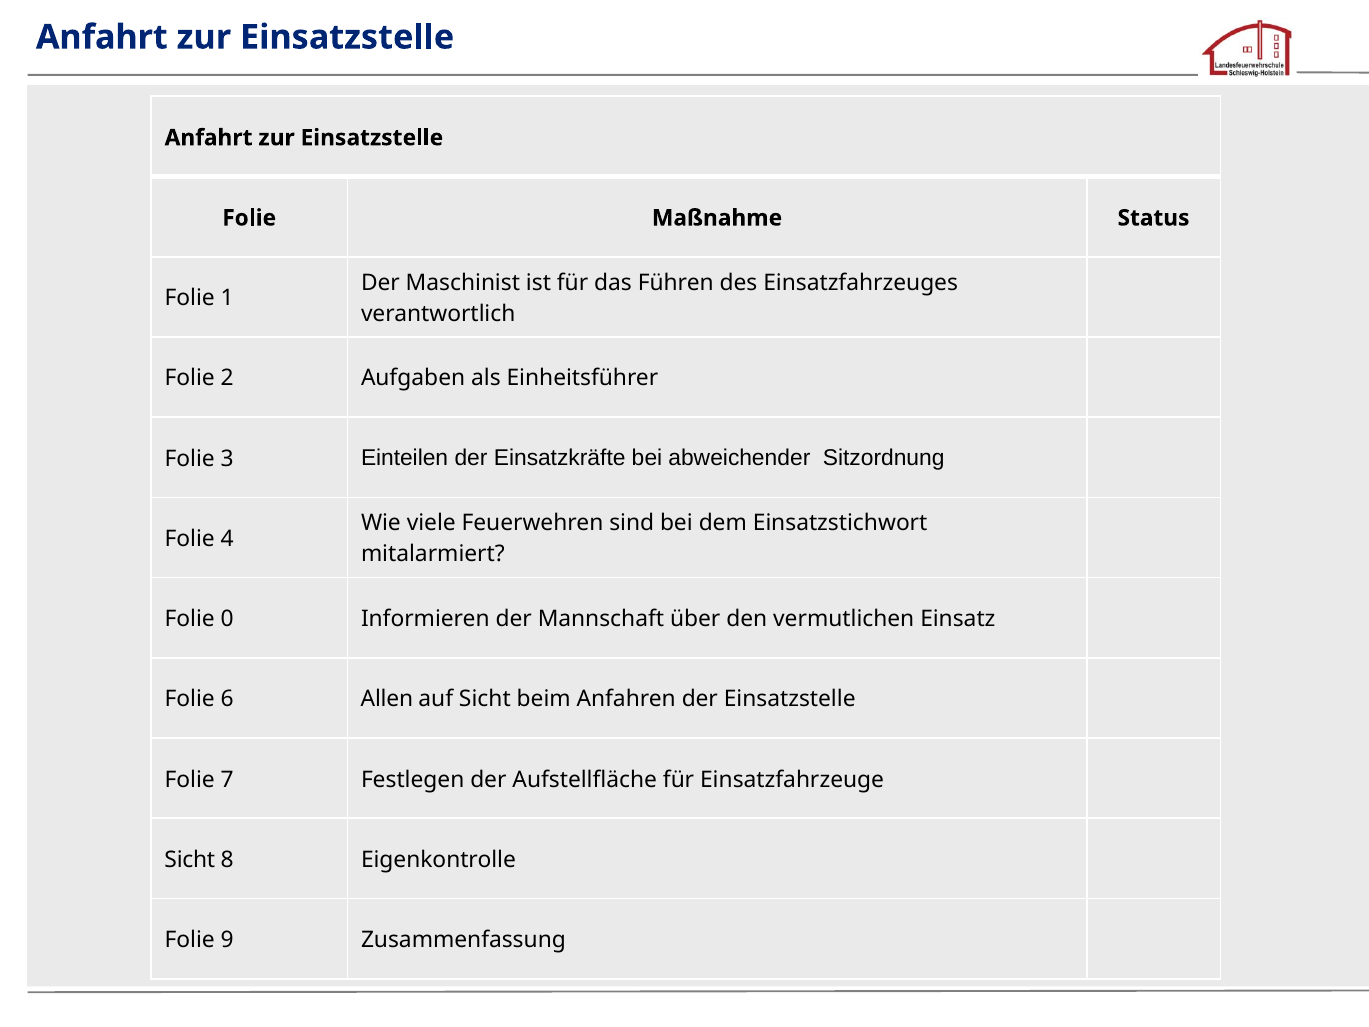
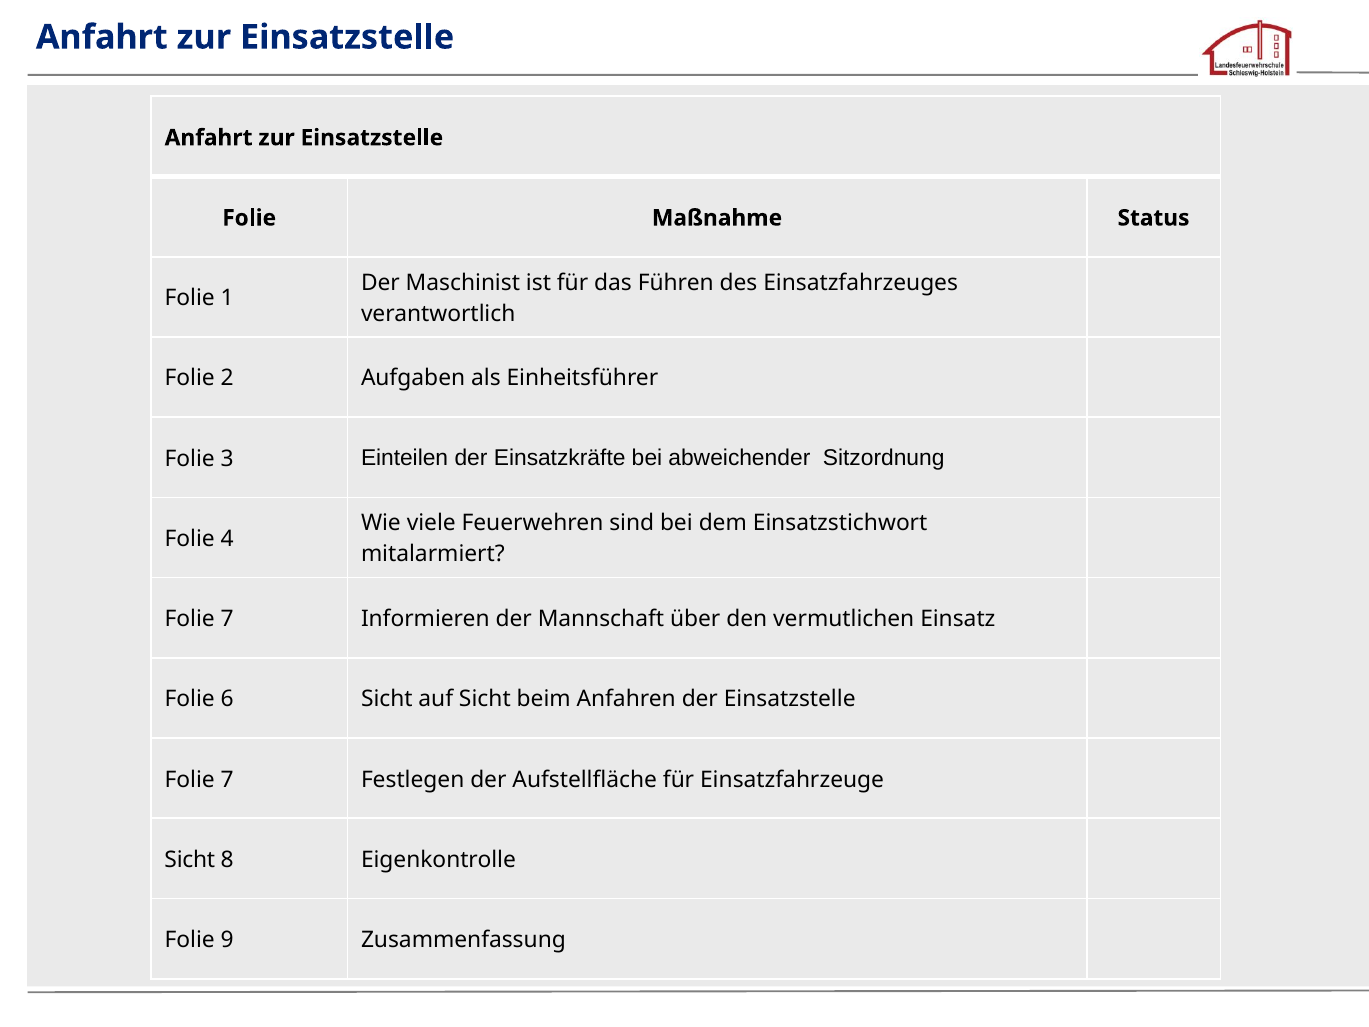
0 at (227, 619): 0 -> 7
6 Allen: Allen -> Sicht
